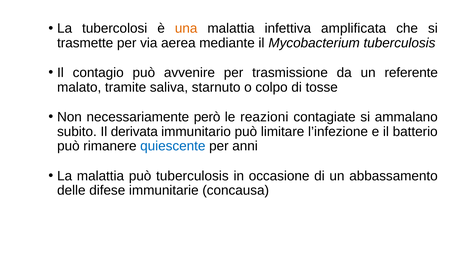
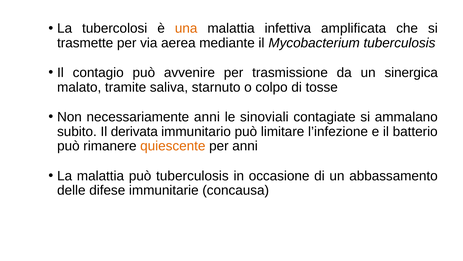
referente: referente -> sinergica
necessariamente però: però -> anni
reazioni: reazioni -> sinoviali
quiescente colour: blue -> orange
